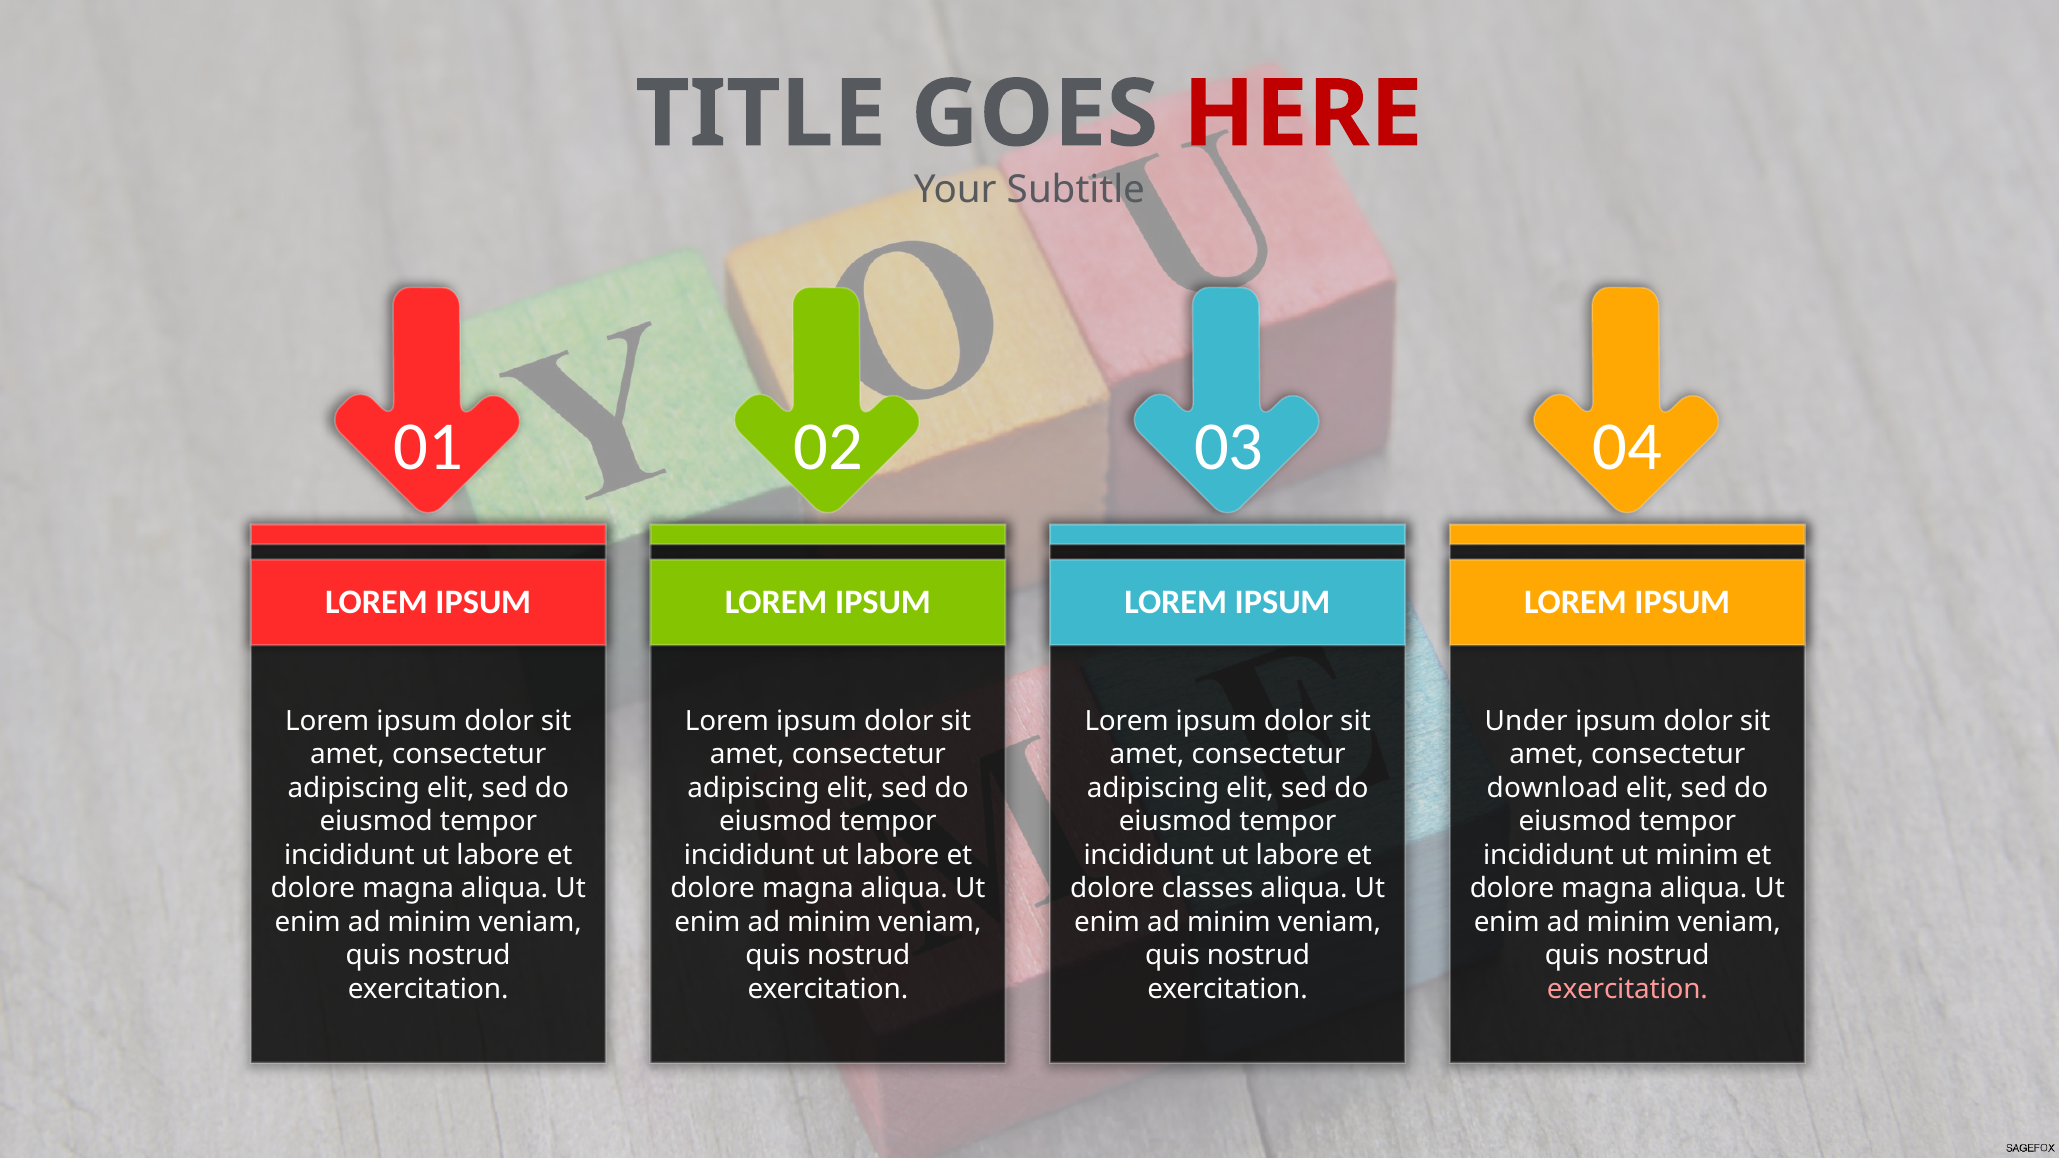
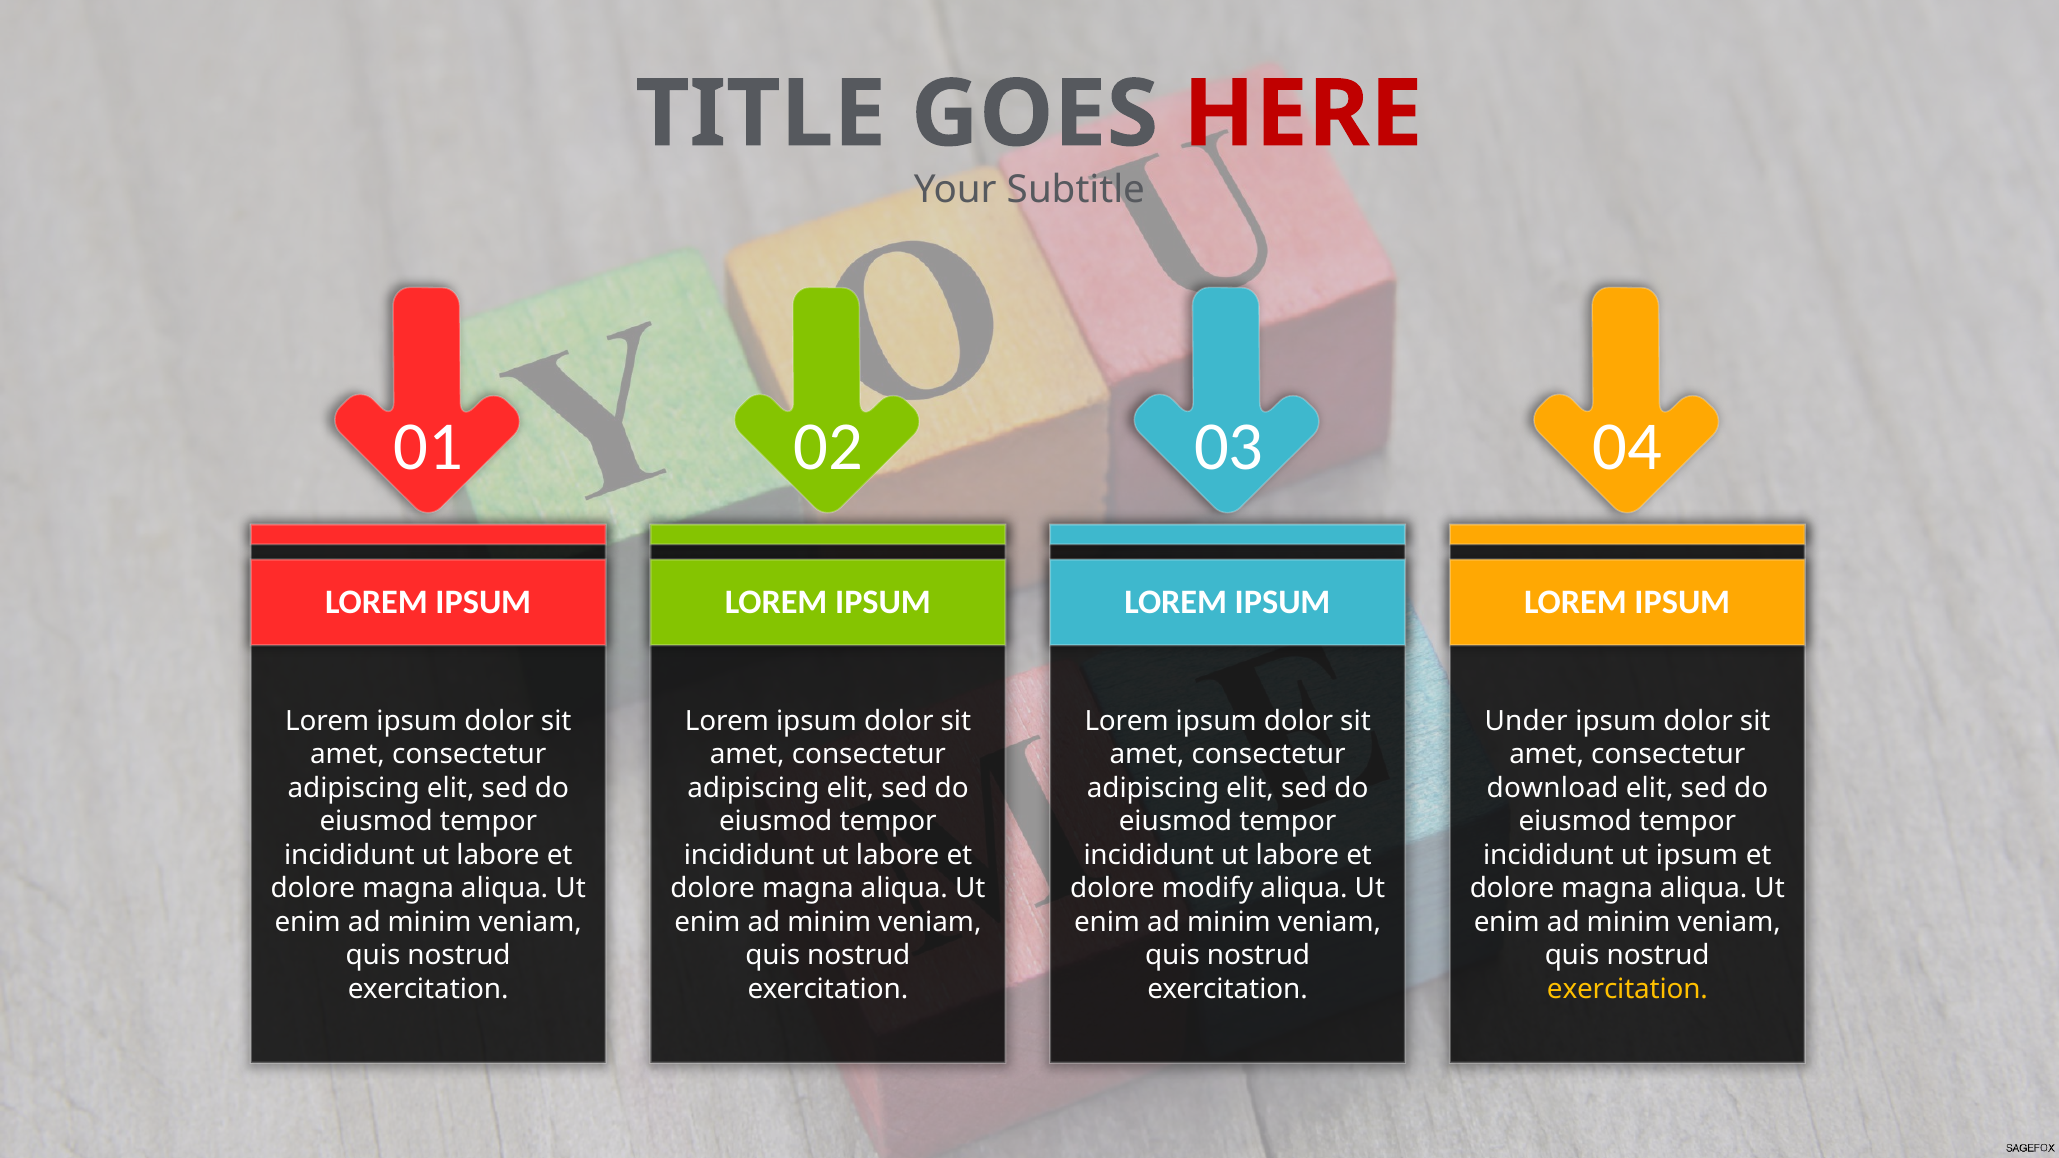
ut minim: minim -> ipsum
classes: classes -> modify
exercitation at (1627, 989) colour: pink -> yellow
